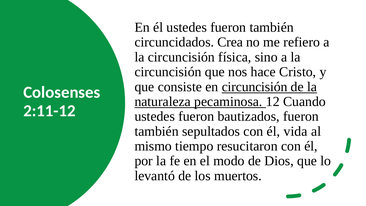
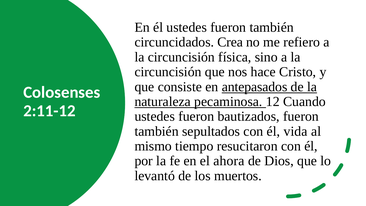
en circuncisión: circuncisión -> antepasados
modo: modo -> ahora
